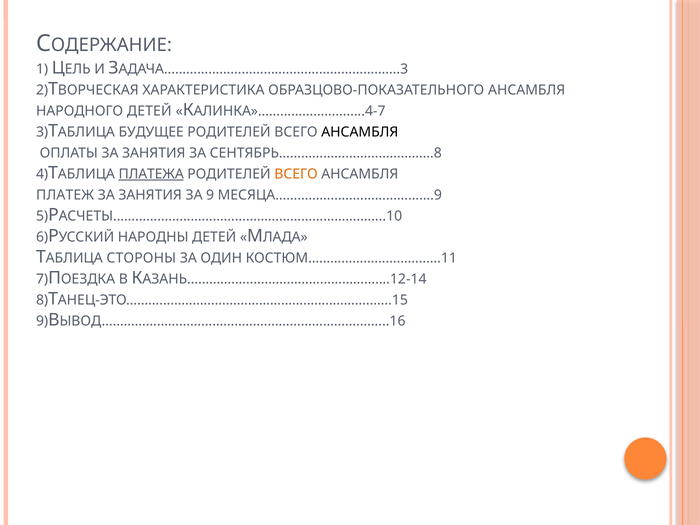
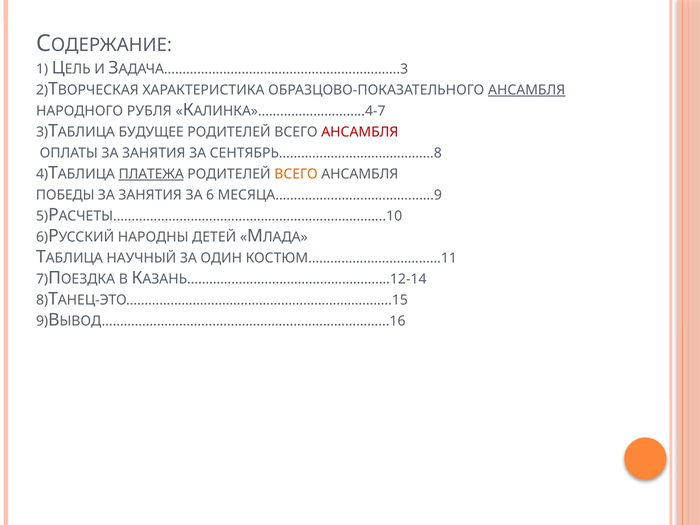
АНСАМБЛЯ at (527, 90) underline: none -> present
НАРОДНОГО ДЕТЕЙ: ДЕТЕЙ -> РУБЛЯ
АНСАМБЛЯ at (360, 132) colour: black -> red
ПЛАТЕЖ: ПЛАТЕЖ -> ПОБЕДЫ
ЗА 9: 9 -> 6
СТОРОНЫ: СТОРОНЫ -> НАУЧНЫЙ
